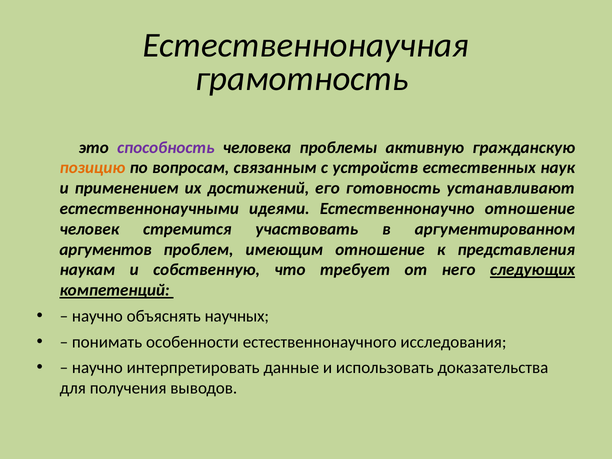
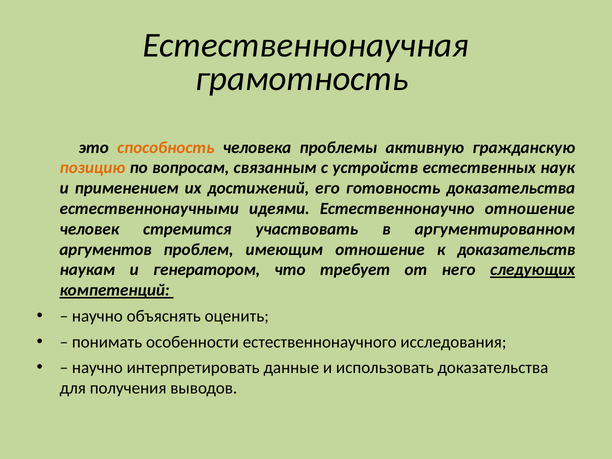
способность colour: purple -> orange
готовность устанавливают: устанавливают -> доказательства
представления: представления -> доказательств
собственную: собственную -> генератором
научных: научных -> оценить
